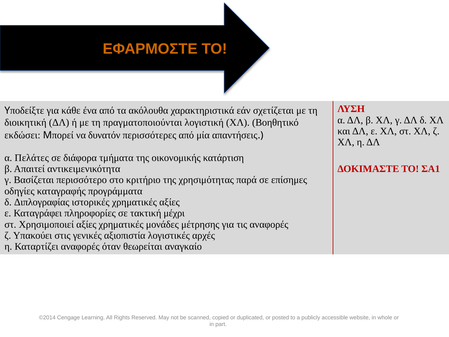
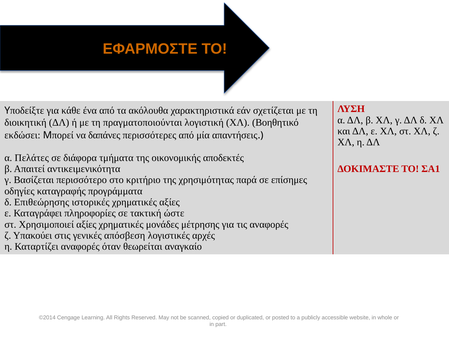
δυνατόν: δυνατόν -> δαπάνες
κατάρτιση: κατάρτιση -> αποδεκτές
Διπλογραφίας: Διπλογραφίας -> Επιθεώρησης
μέχρι: μέχρι -> ώστε
αξιοπιστία: αξιοπιστία -> απόσβεση
